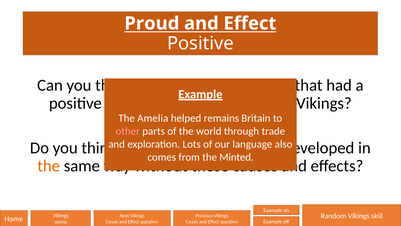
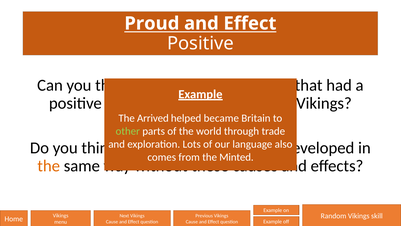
Amelia: Amelia -> Arrived
remains: remains -> became
other colour: pink -> light green
